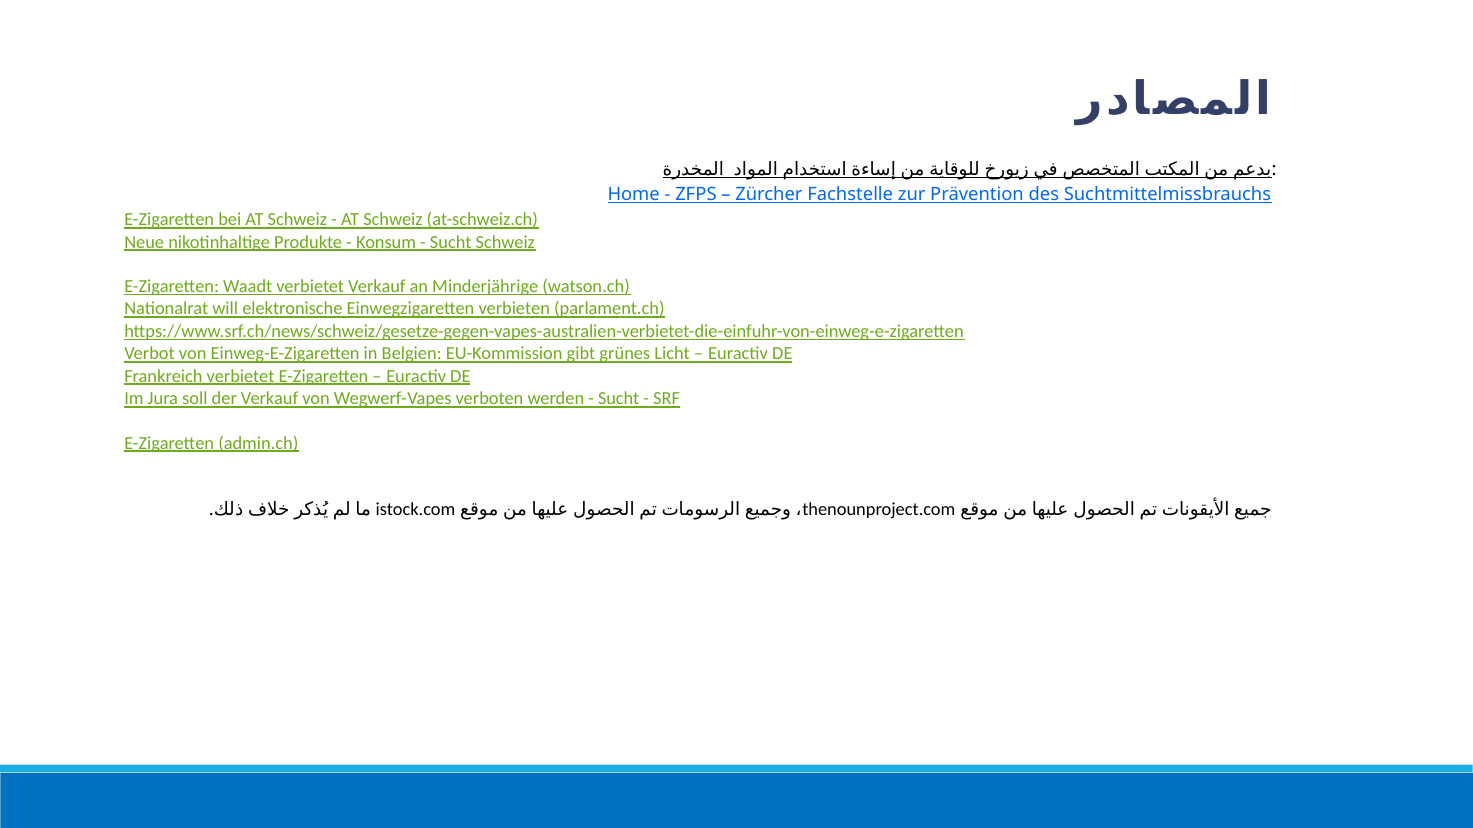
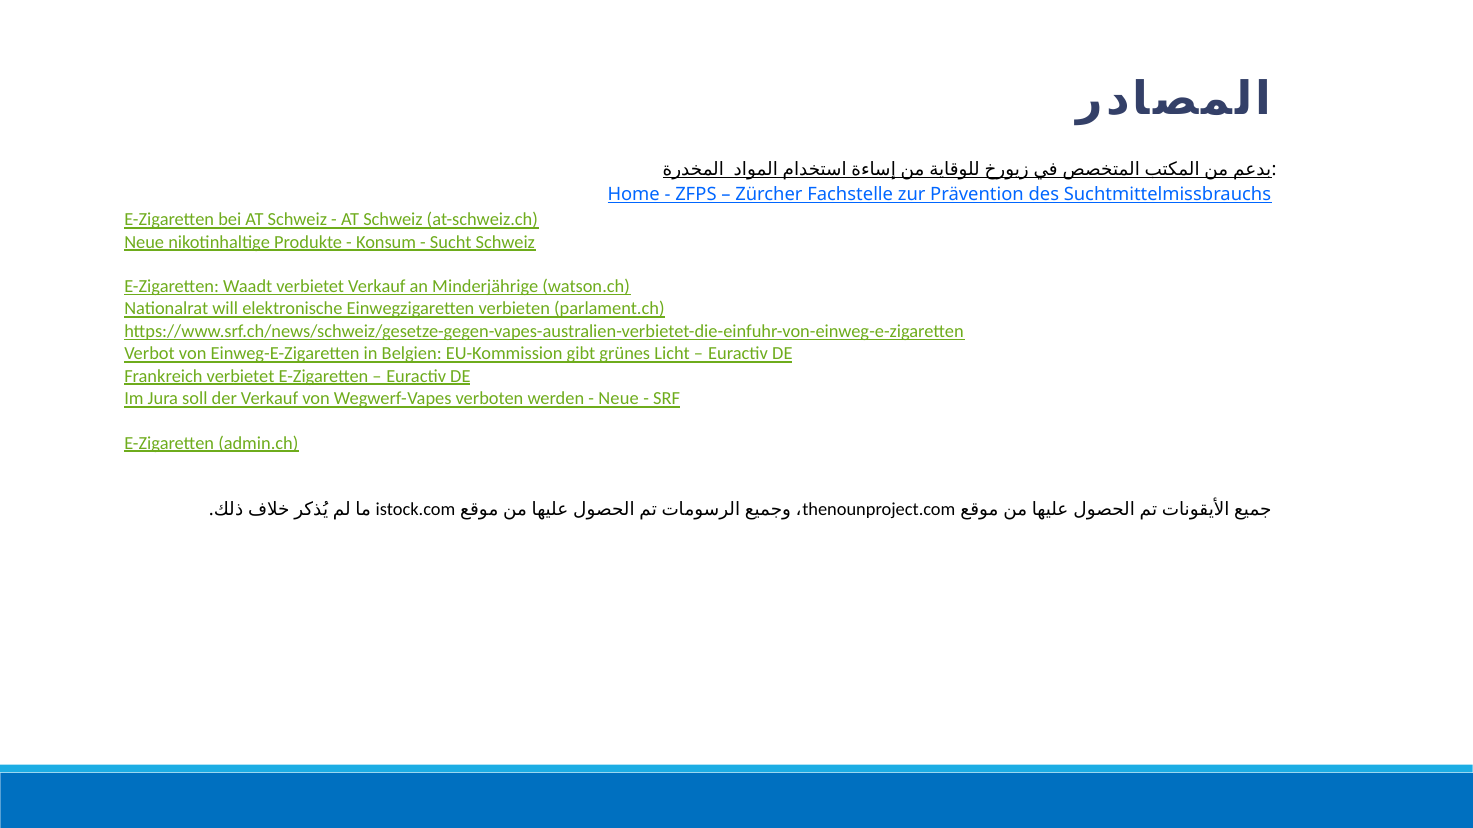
Sucht at (619, 399): Sucht -> Neue
